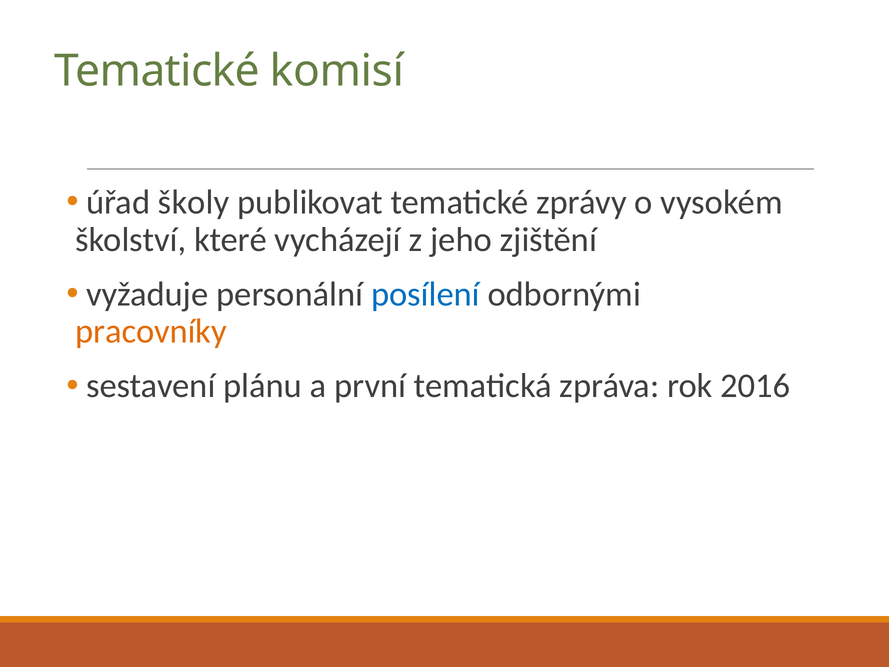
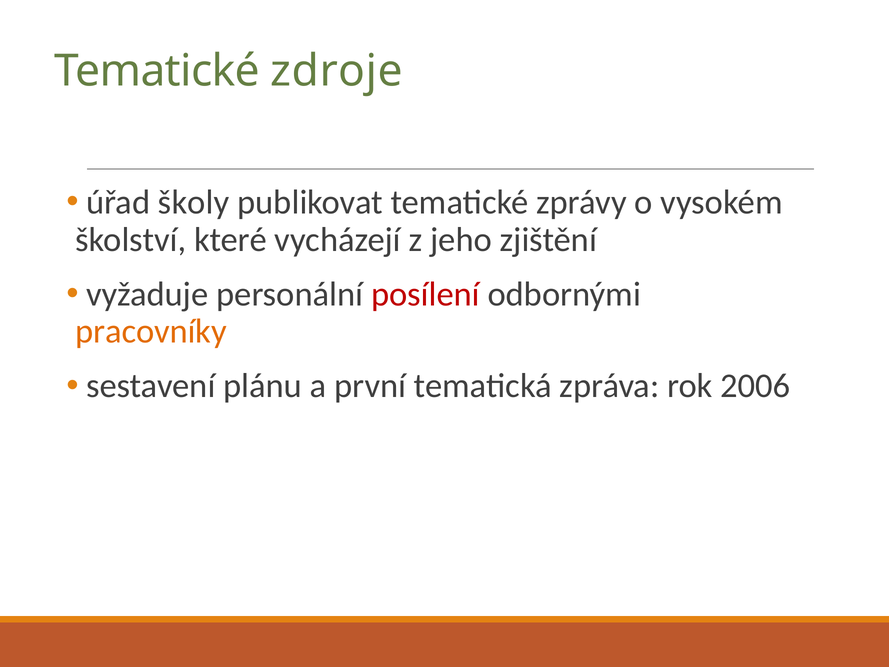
komisí: komisí -> zdroje
posílení colour: blue -> red
2016: 2016 -> 2006
